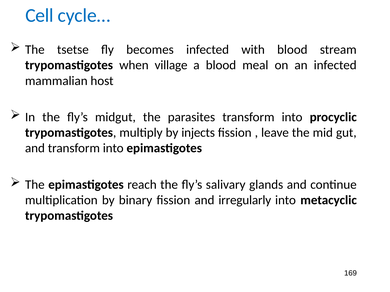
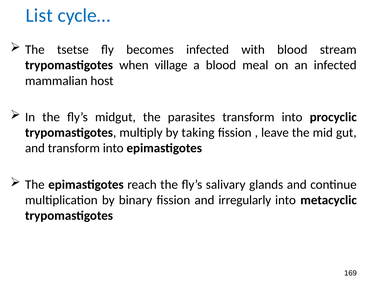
Cell: Cell -> List
injects: injects -> taking
